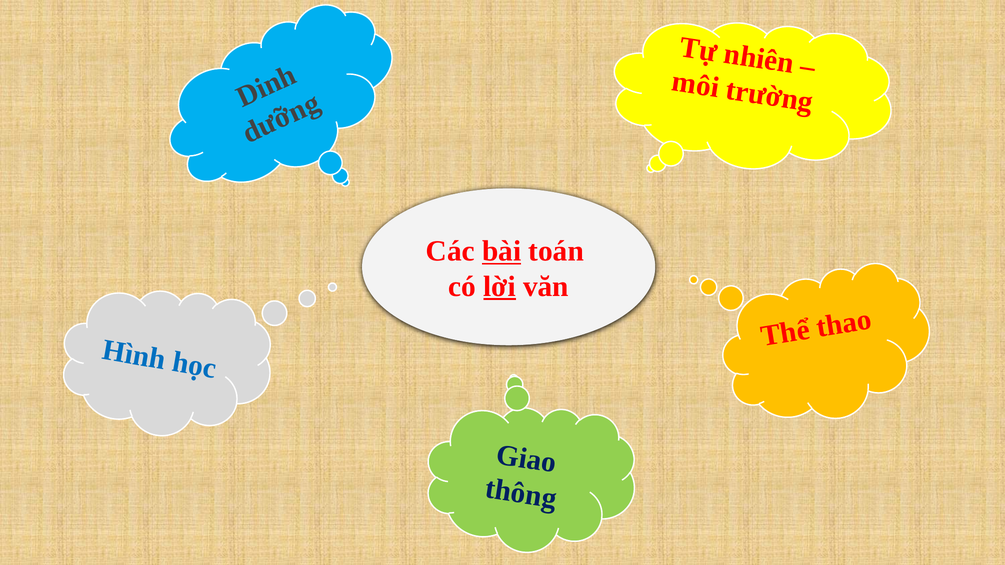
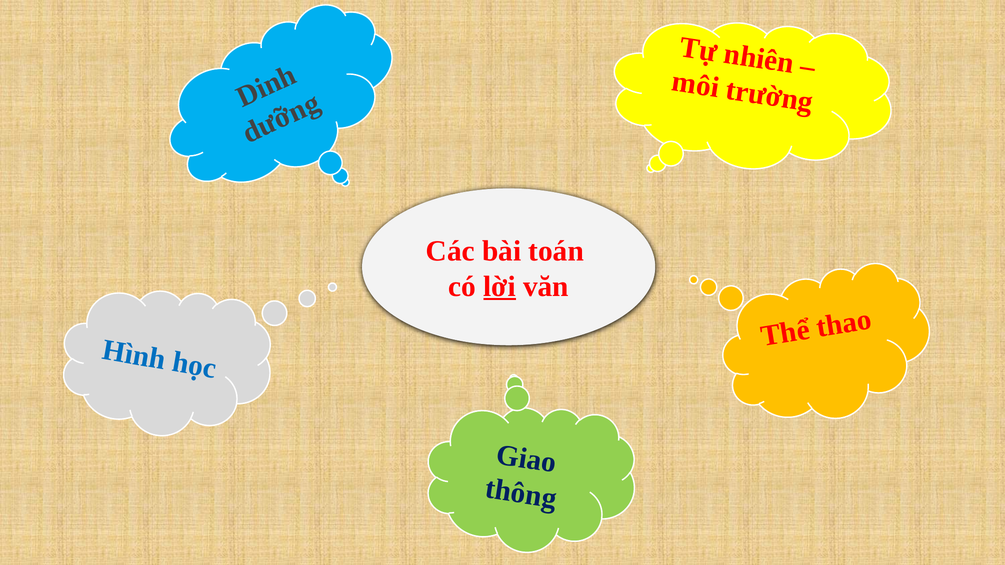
bài underline: present -> none
